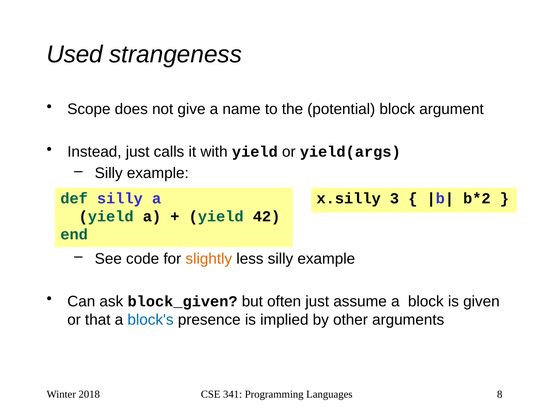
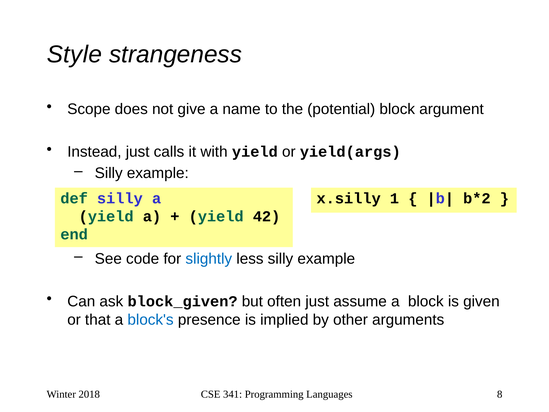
Used: Used -> Style
3: 3 -> 1
slightly colour: orange -> blue
